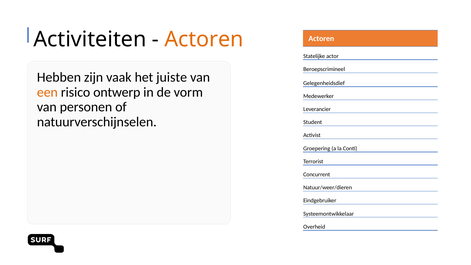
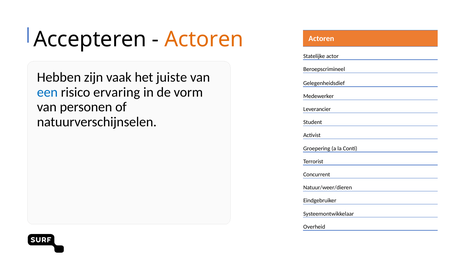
Activiteiten: Activiteiten -> Accepteren
een colour: orange -> blue
ontwerp: ontwerp -> ervaring
